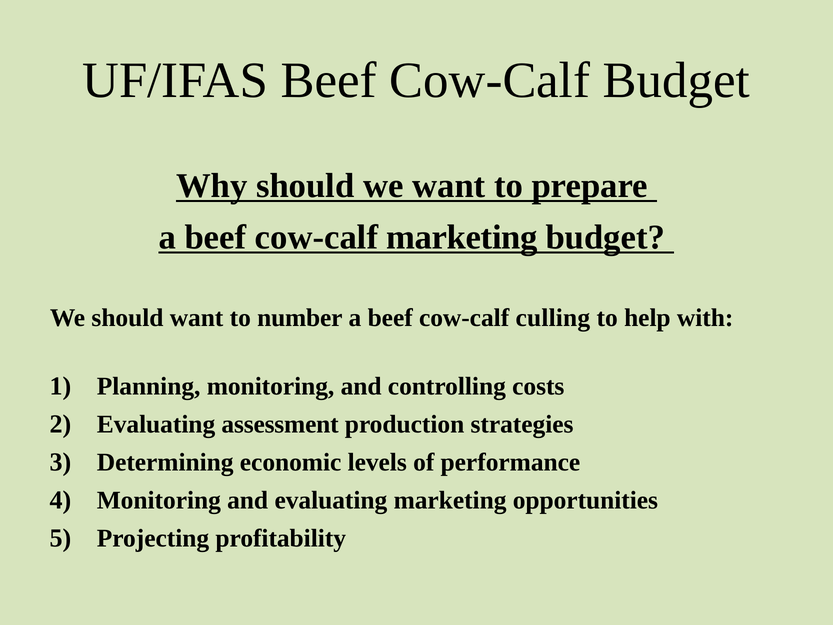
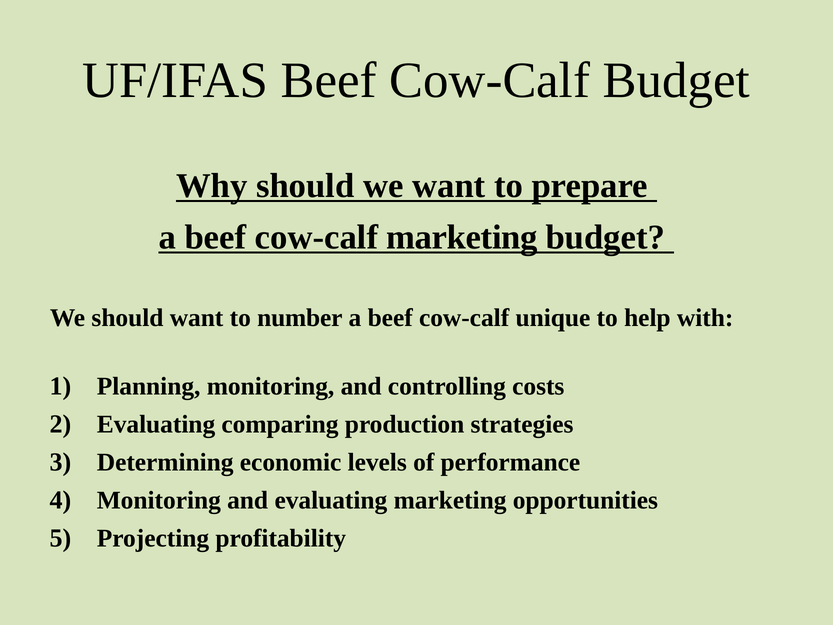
culling: culling -> unique
assessment: assessment -> comparing
